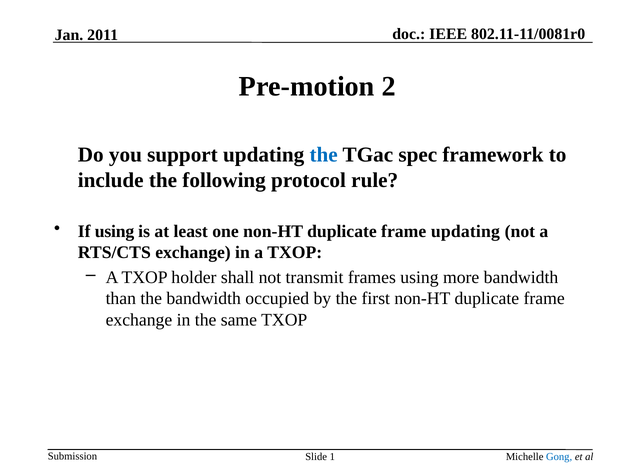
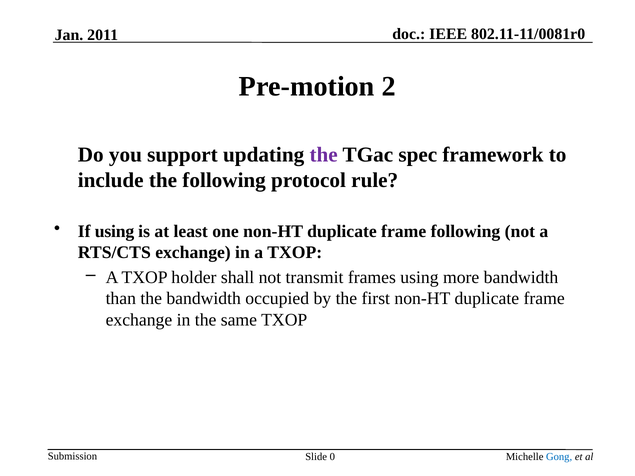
the at (324, 155) colour: blue -> purple
frame updating: updating -> following
1: 1 -> 0
